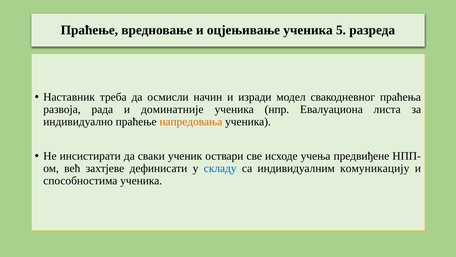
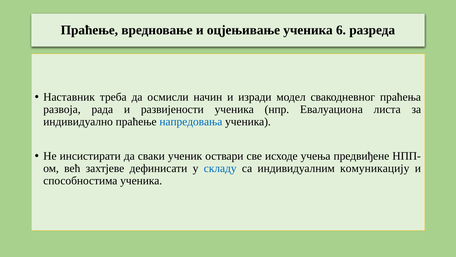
5: 5 -> 6
доминатније: доминатније -> развијености
напредовања colour: orange -> blue
